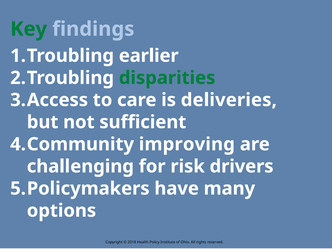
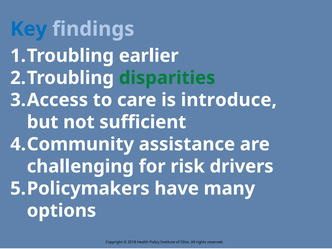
Key colour: green -> blue
deliveries: deliveries -> introduce
improving: improving -> assistance
